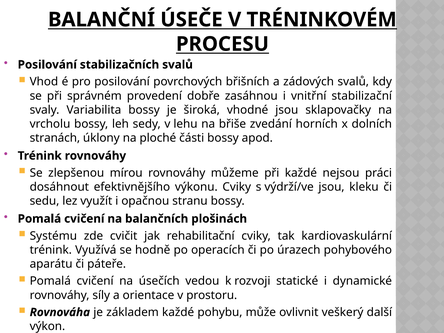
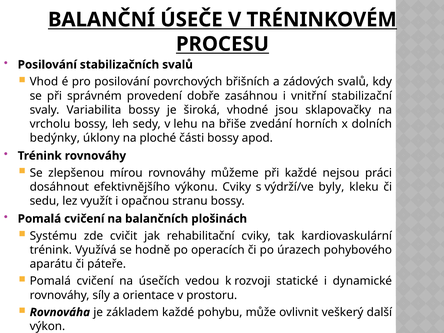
stranách: stranách -> bedýnky
výdrží/ve jsou: jsou -> byly
